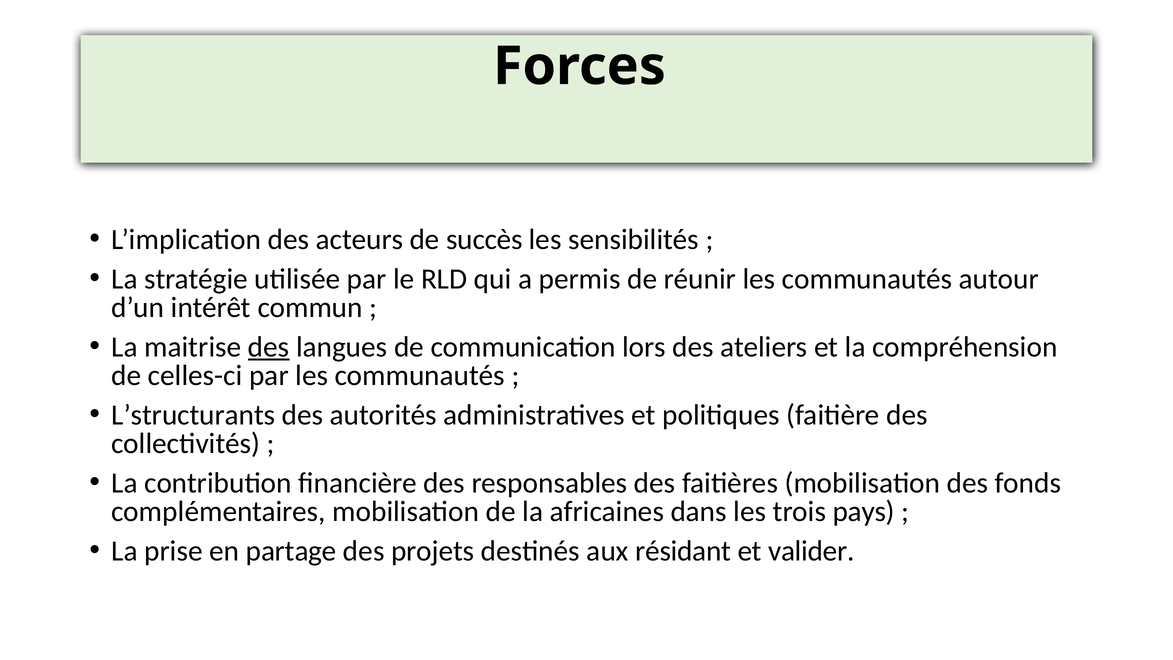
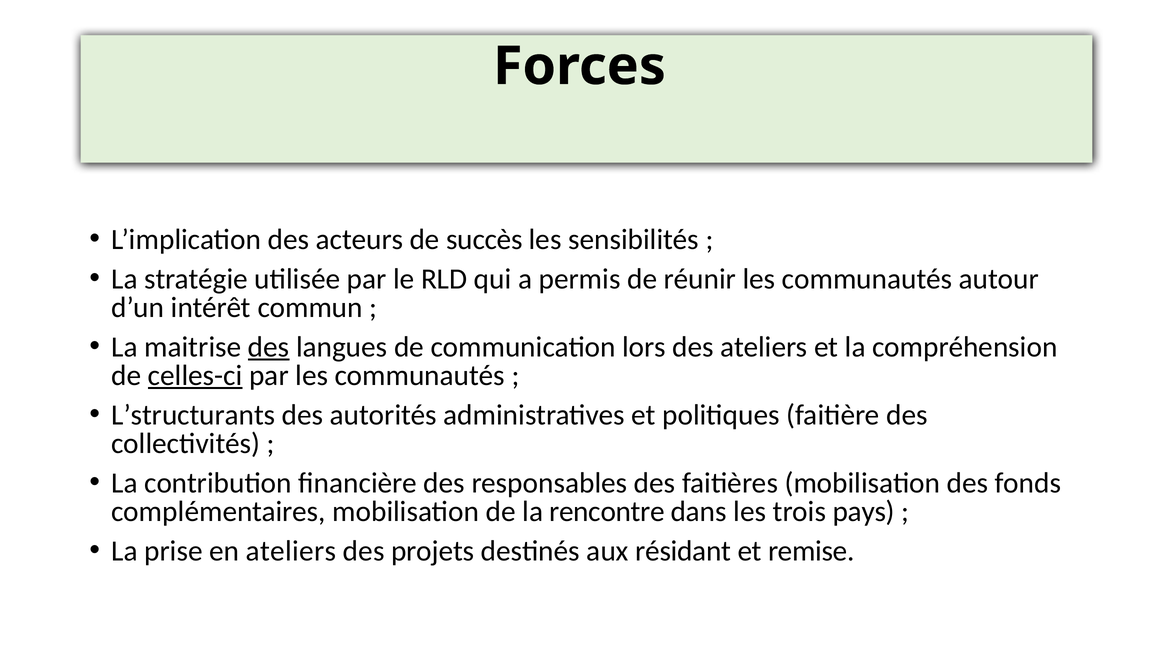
celles-ci underline: none -> present
africaines: africaines -> rencontre
en partage: partage -> ateliers
valider: valider -> remise
